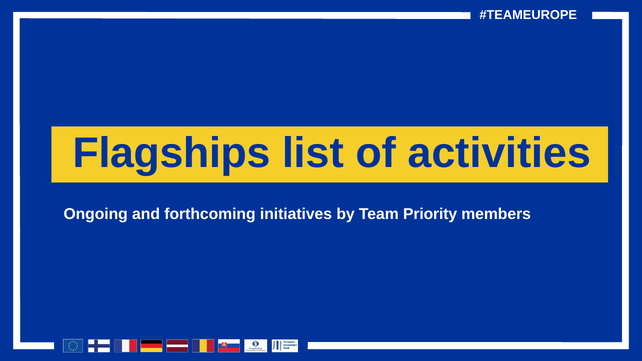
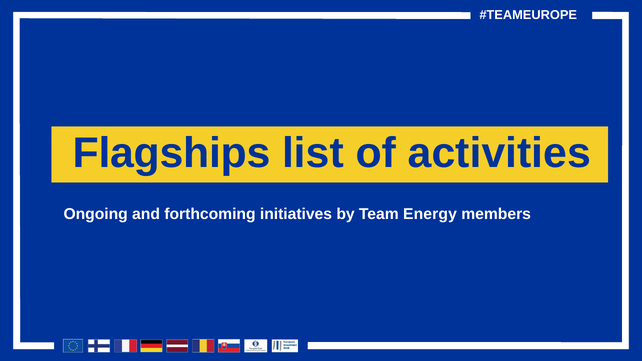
Priority: Priority -> Energy
